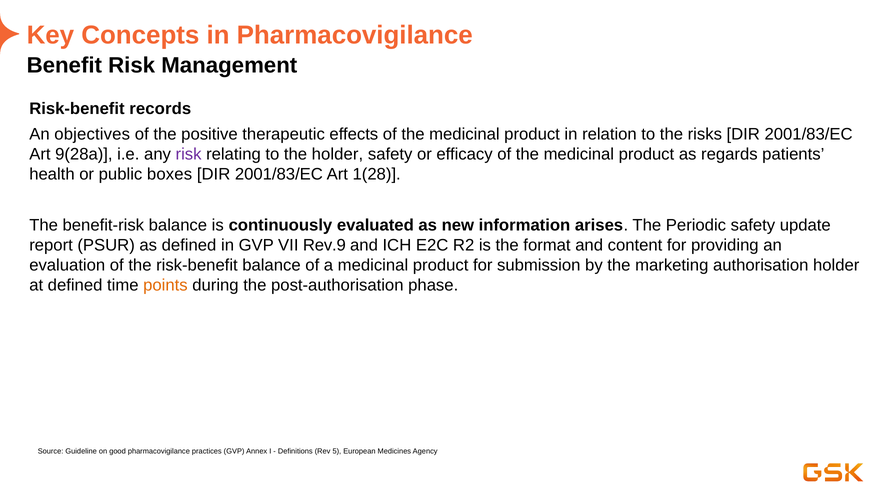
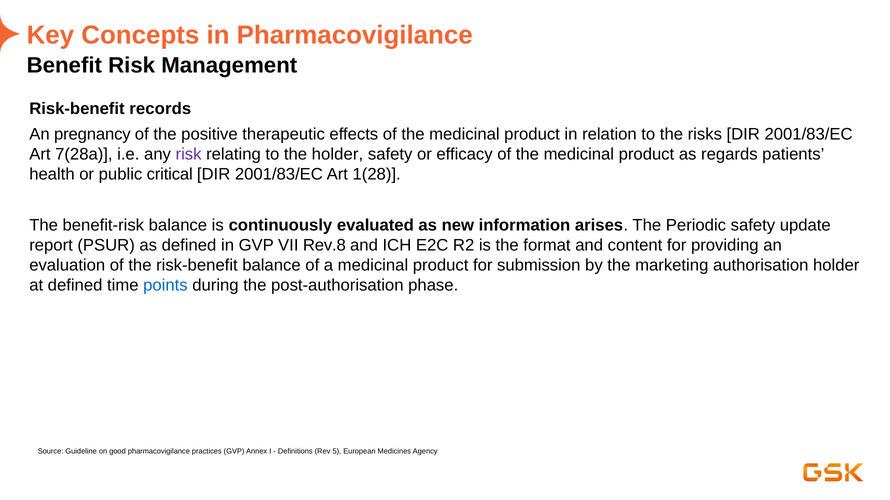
objectives: objectives -> pregnancy
9(28a: 9(28a -> 7(28a
boxes: boxes -> critical
Rev.9: Rev.9 -> Rev.8
points colour: orange -> blue
